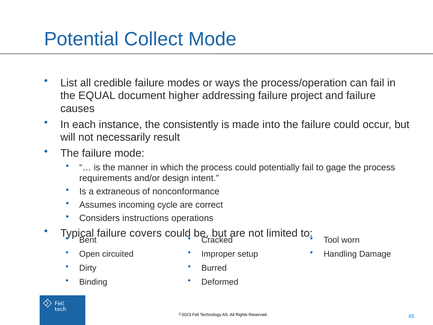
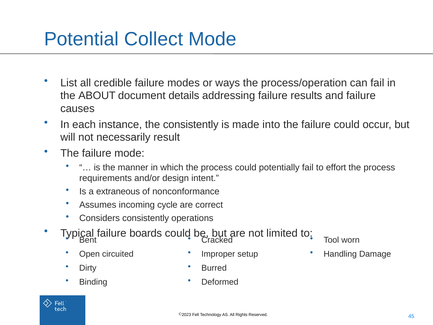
EQUAL: EQUAL -> ABOUT
higher: higher -> details
project: project -> results
gage: gage -> effort
Considers instructions: instructions -> consistently
covers: covers -> boards
